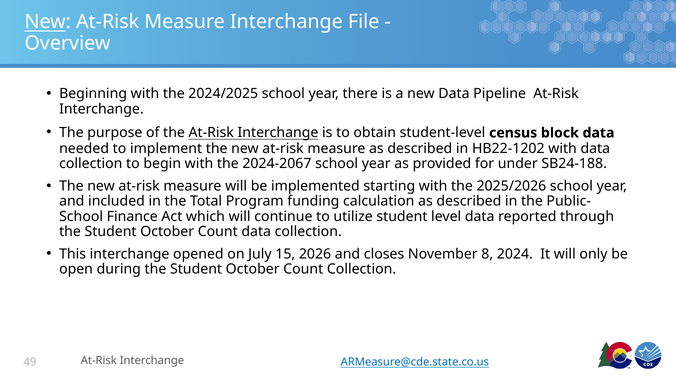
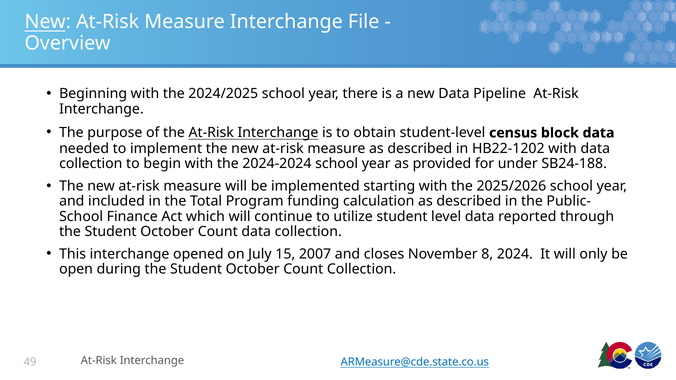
2024-2067: 2024-2067 -> 2024-2024
2026: 2026 -> 2007
